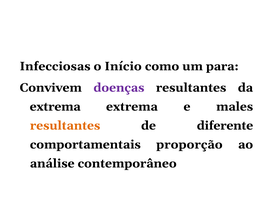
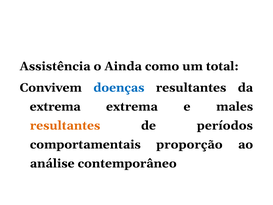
Infecciosas: Infecciosas -> Assistência
Início: Início -> Ainda
para: para -> total
doenças colour: purple -> blue
diferente: diferente -> períodos
